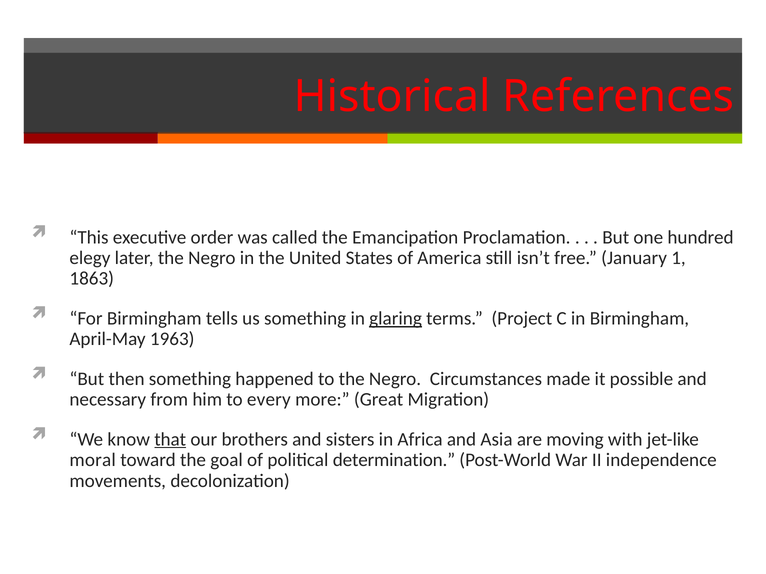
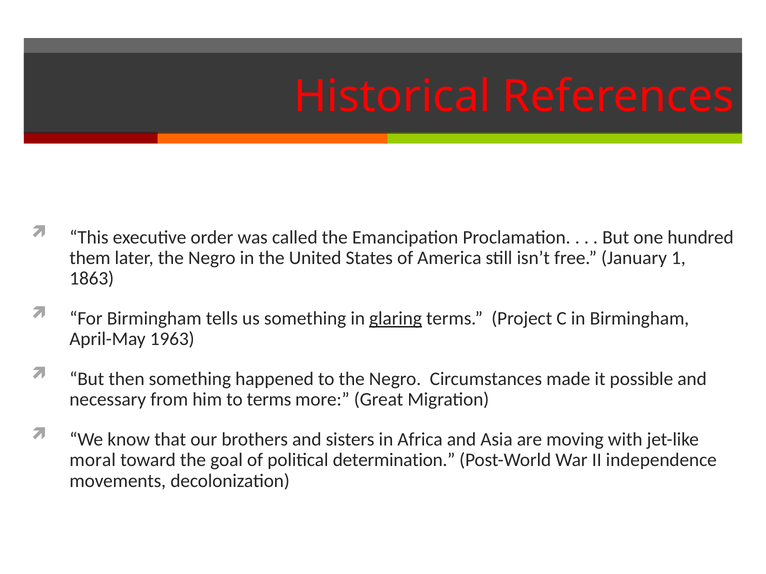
elegy: elegy -> them
to every: every -> terms
that underline: present -> none
